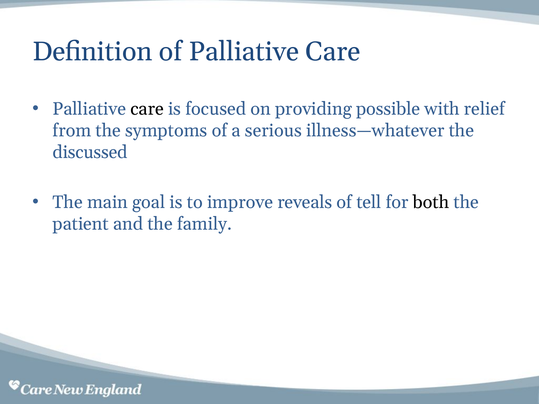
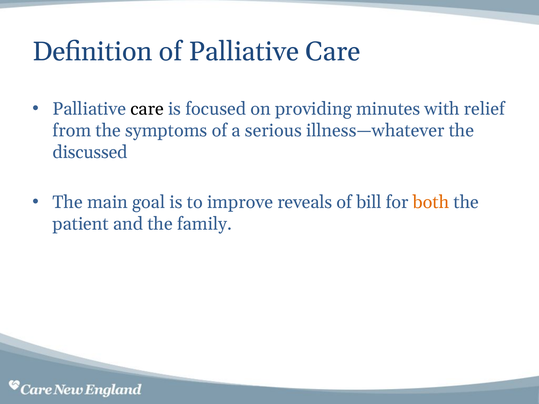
possible: possible -> minutes
tell: tell -> bill
both colour: black -> orange
